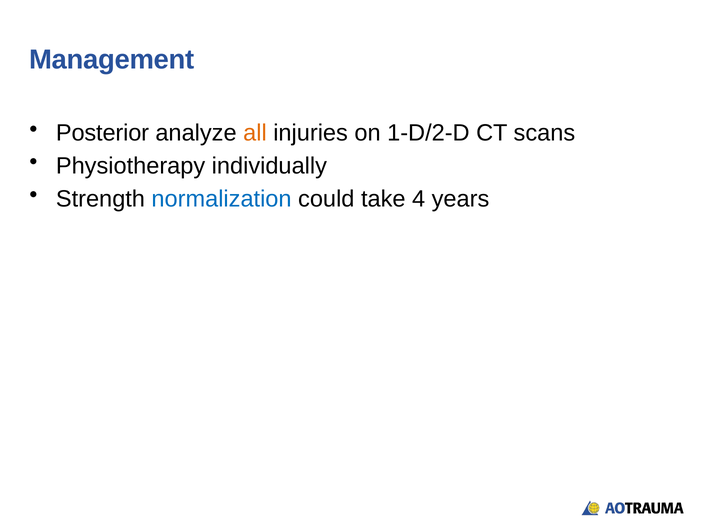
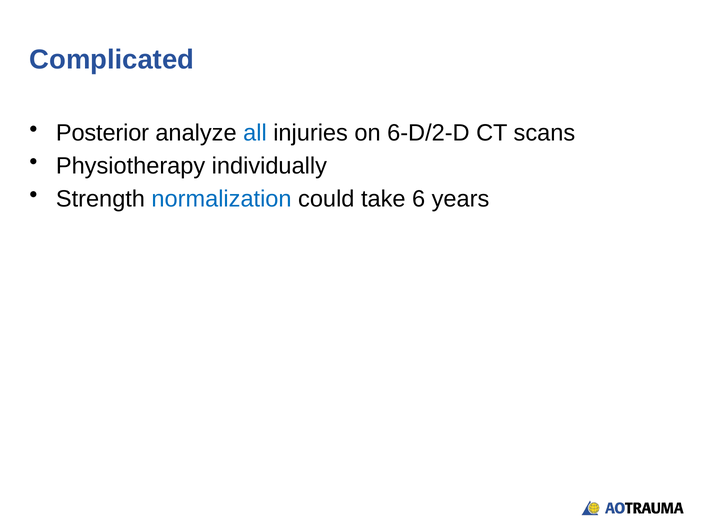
Management: Management -> Complicated
all colour: orange -> blue
1-D/2-D: 1-D/2-D -> 6-D/2-D
4: 4 -> 6
